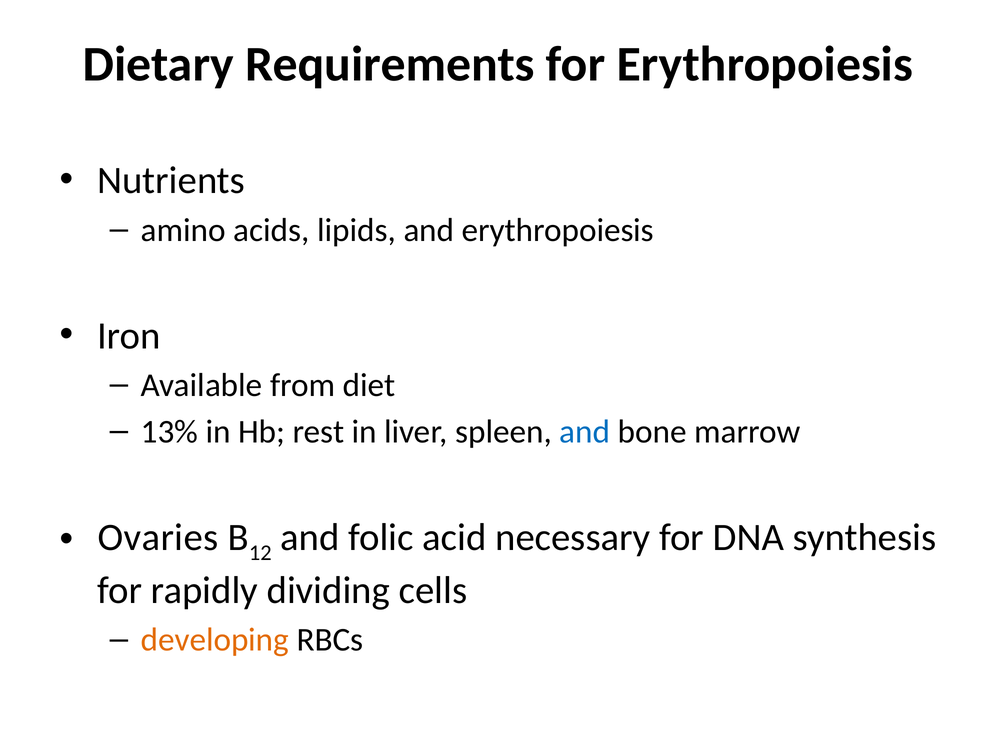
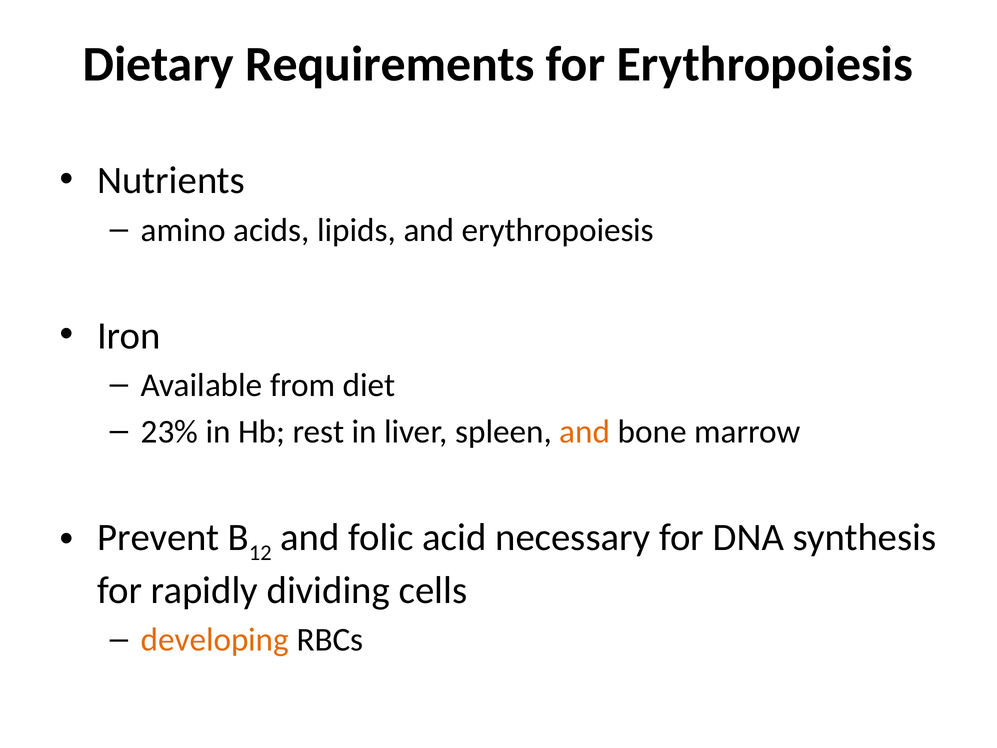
13%: 13% -> 23%
and at (585, 432) colour: blue -> orange
Ovaries: Ovaries -> Prevent
